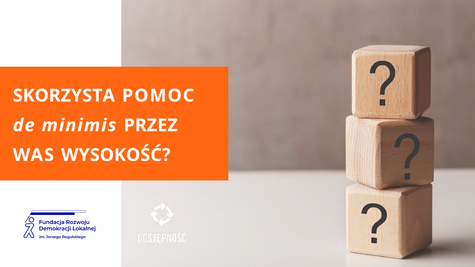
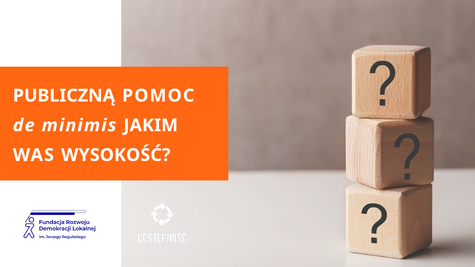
SKORZYSTA: SKORZYSTA -> PUBLICZNĄ
PRZEZ: PRZEZ -> JAKIM
